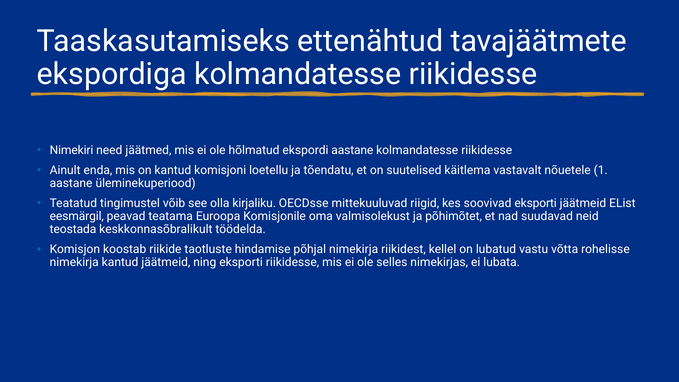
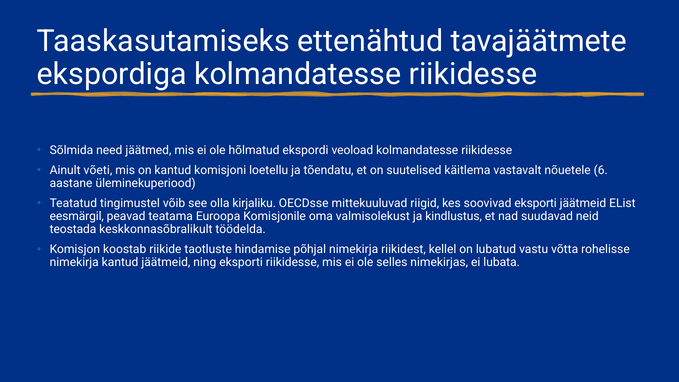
Nimekiri: Nimekiri -> Sõlmida
ekspordi aastane: aastane -> veoload
enda: enda -> võeti
1: 1 -> 6
põhimõtet: põhimõtet -> kindlustus
